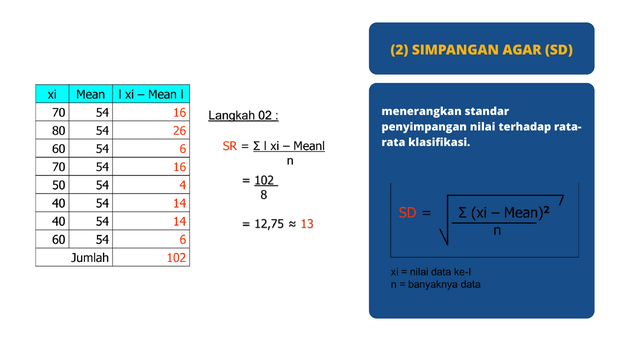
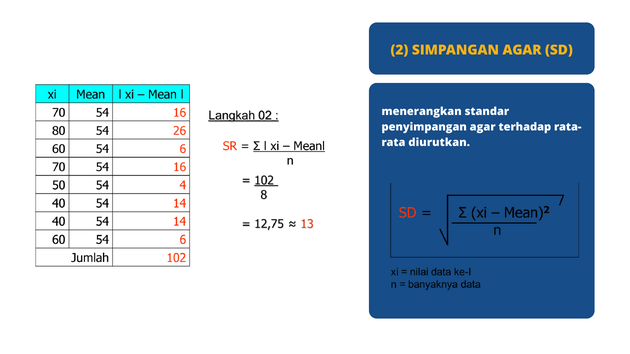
penyimpangan nilai: nilai -> agar
klasifikasi: klasifikasi -> diurutkan
